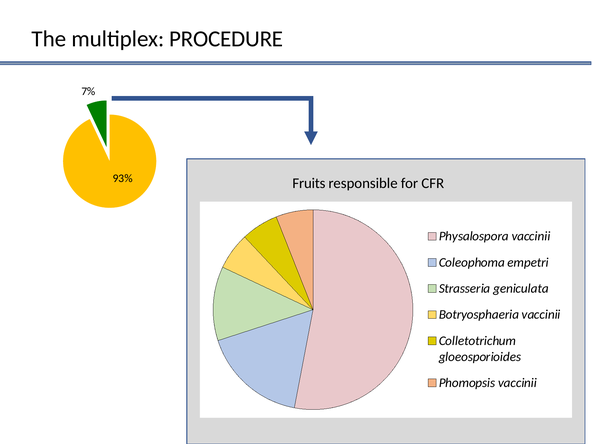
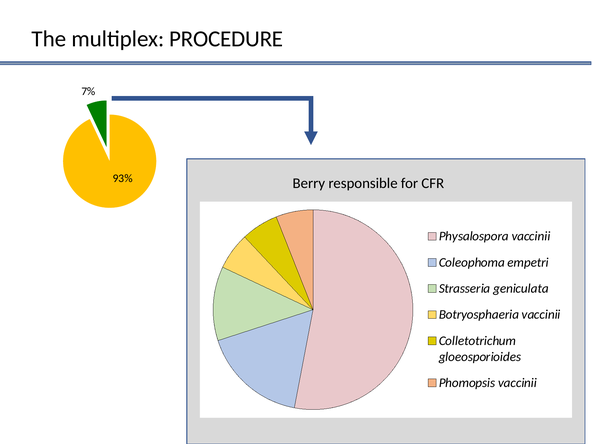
Fruits: Fruits -> Berry
